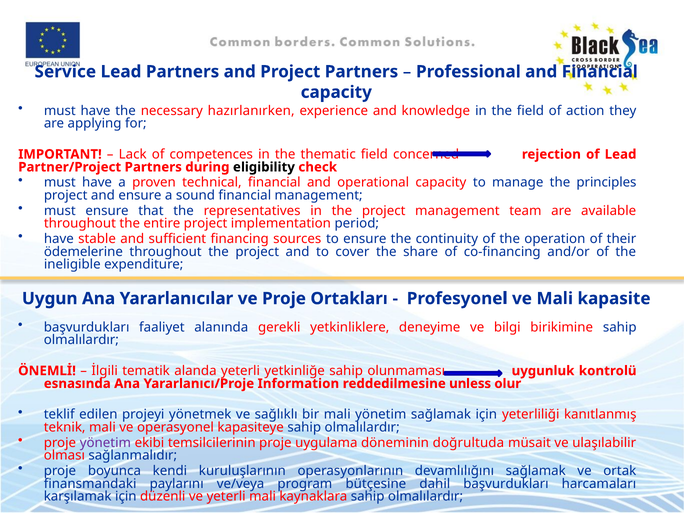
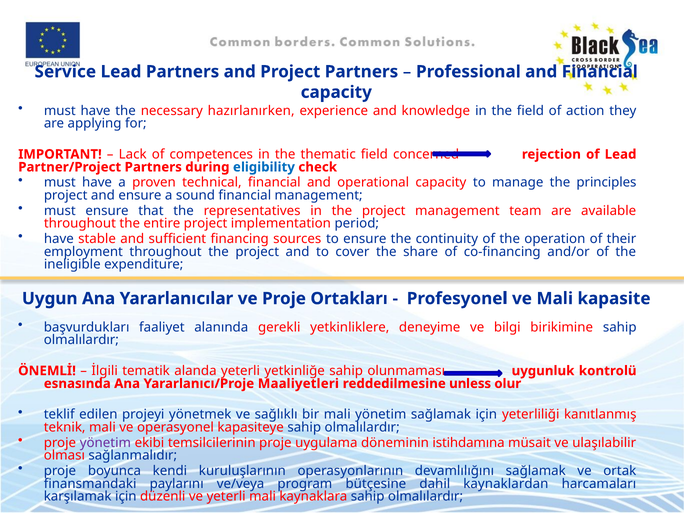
eligibility colour: black -> blue
ödemelerine: ödemelerine -> employment
Information: Information -> Maaliyetleri
doğrultuda: doğrultuda -> istihdamına
dahil başvurdukları: başvurdukları -> kaynaklardan
